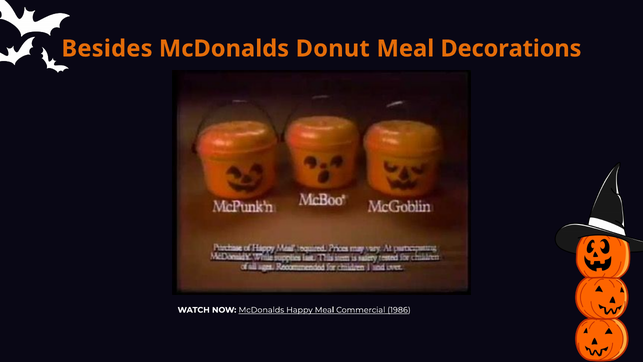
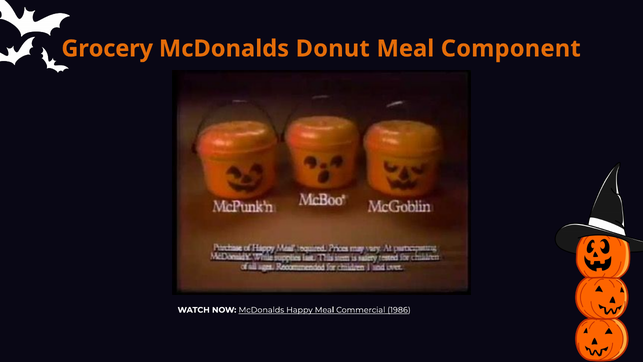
Besides: Besides -> Grocery
Decorations: Decorations -> Component
